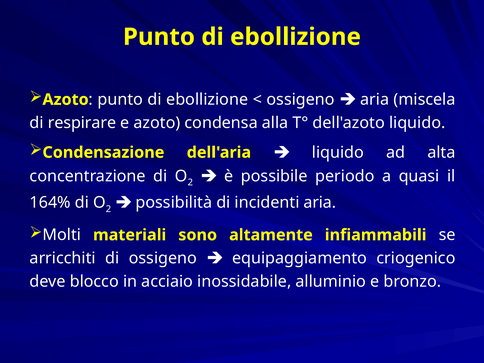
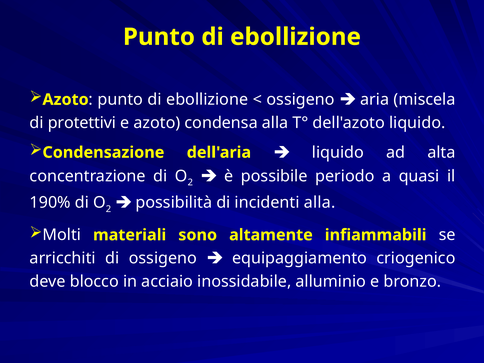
respirare: respirare -> protettivi
164%: 164% -> 190%
incidenti aria: aria -> alla
